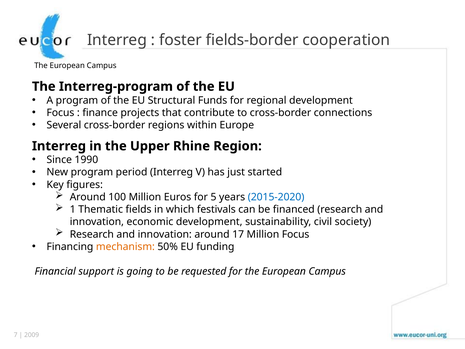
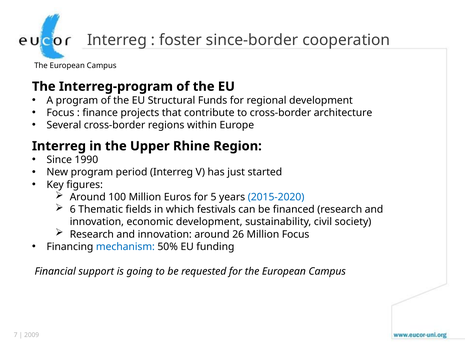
fields-border: fields-border -> since-border
connections: connections -> architecture
1: 1 -> 6
17: 17 -> 26
mechanism colour: orange -> blue
